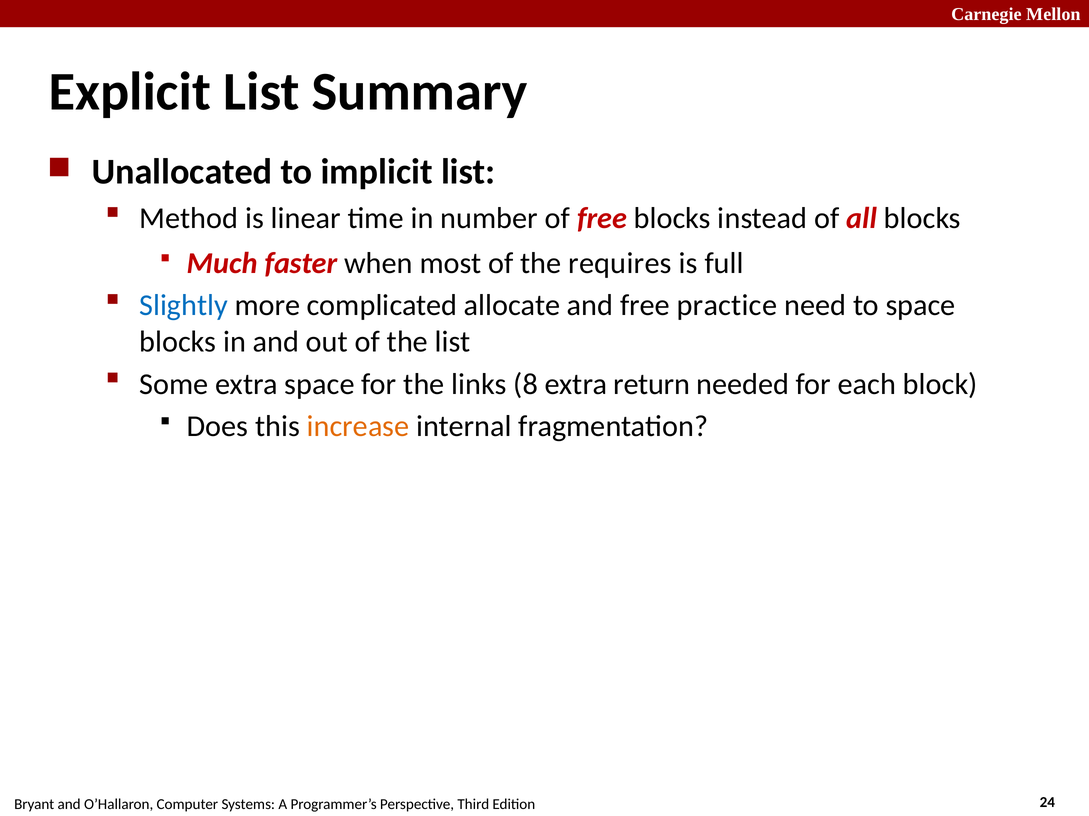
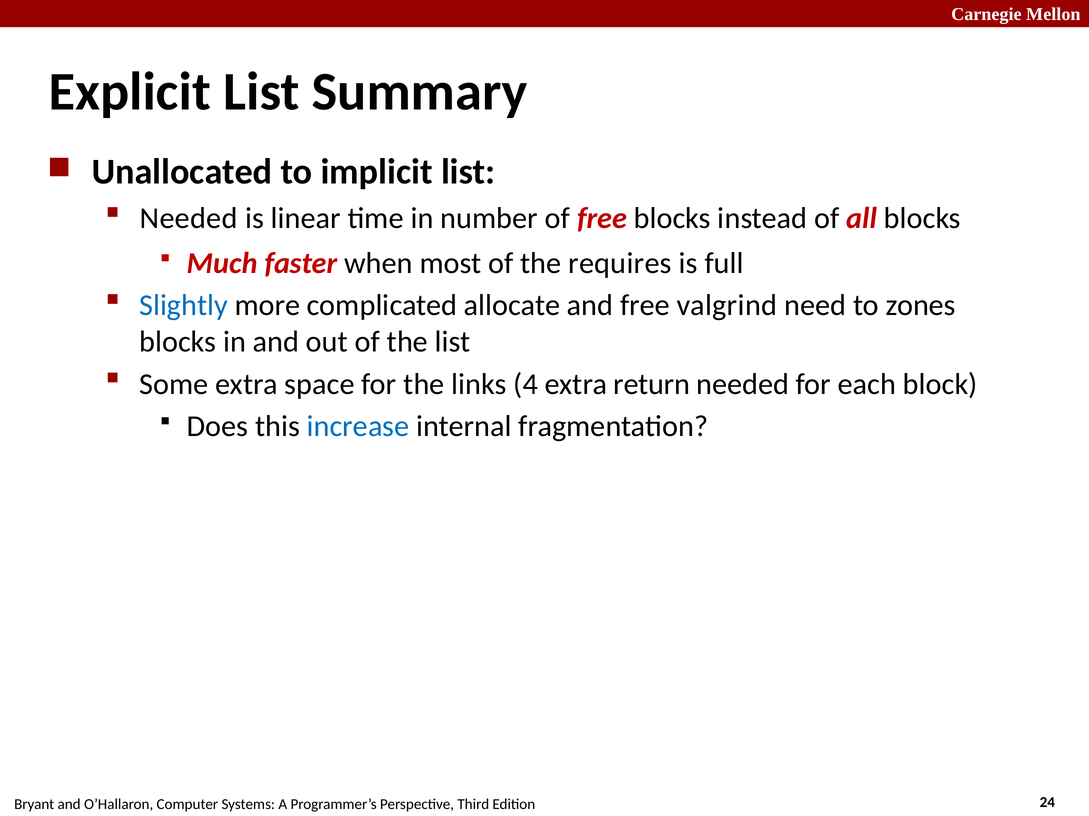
Method at (189, 219): Method -> Needed
practice: practice -> valgrind
to space: space -> zones
8: 8 -> 4
increase colour: orange -> blue
